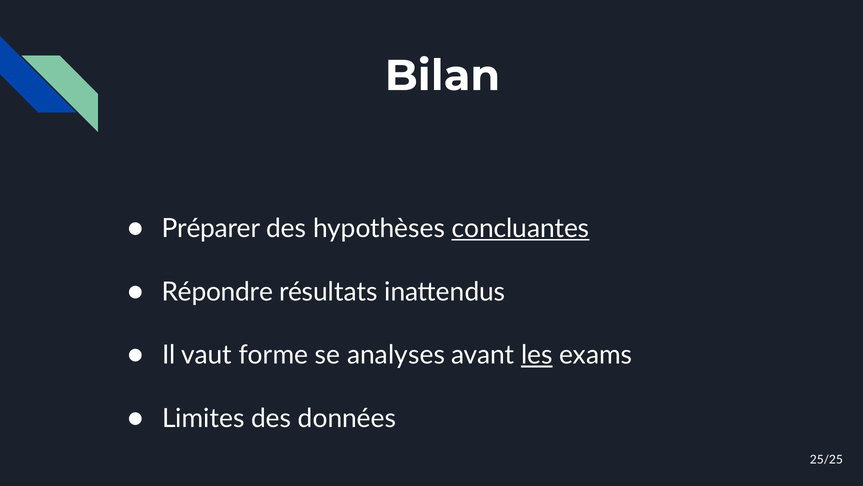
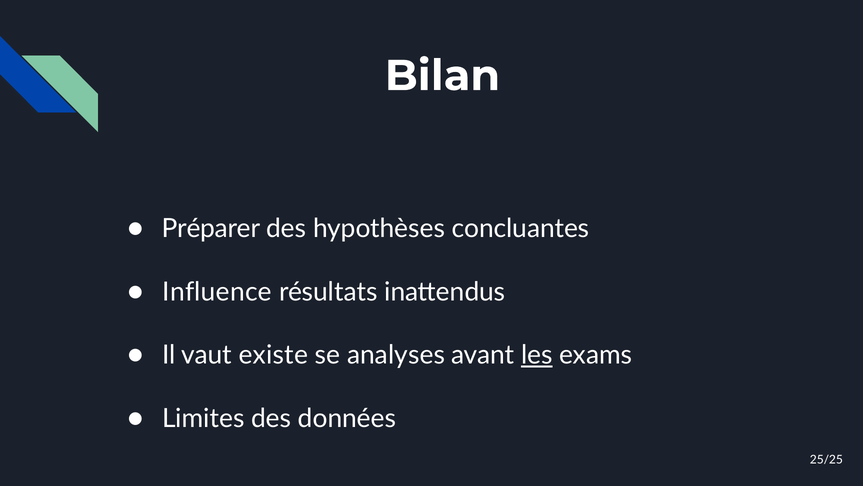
concluantes underline: present -> none
Répondre: Répondre -> Influence
forme: forme -> existe
